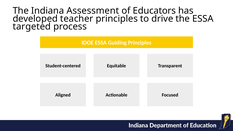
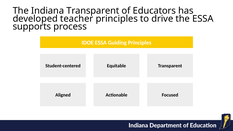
Indiana Assessment: Assessment -> Transparent
targeted: targeted -> supports
